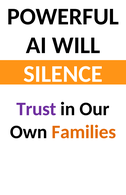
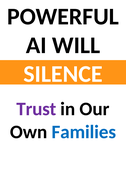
Families colour: orange -> blue
